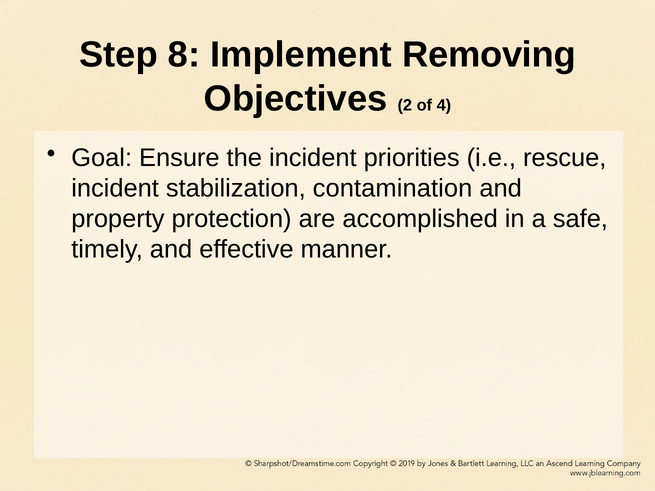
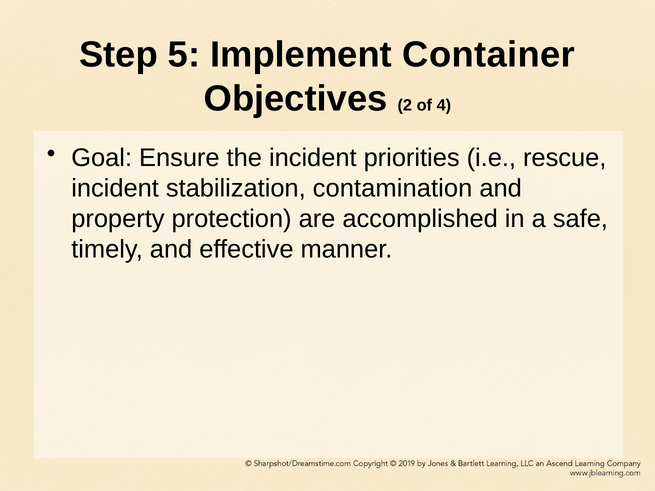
8: 8 -> 5
Removing: Removing -> Container
